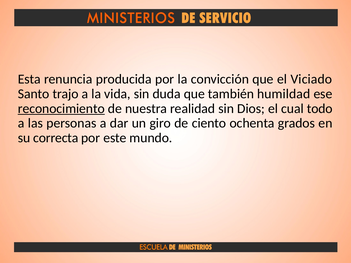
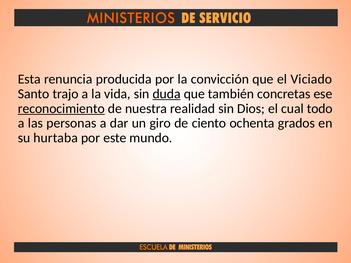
duda underline: none -> present
humildad: humildad -> concretas
correcta: correcta -> hurtaba
